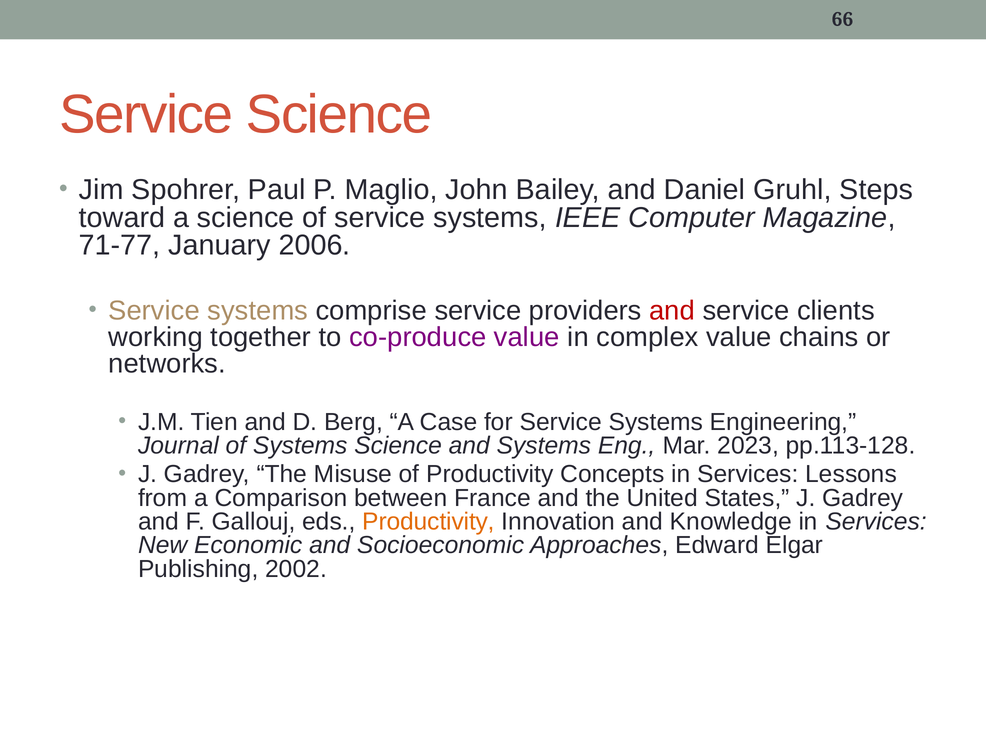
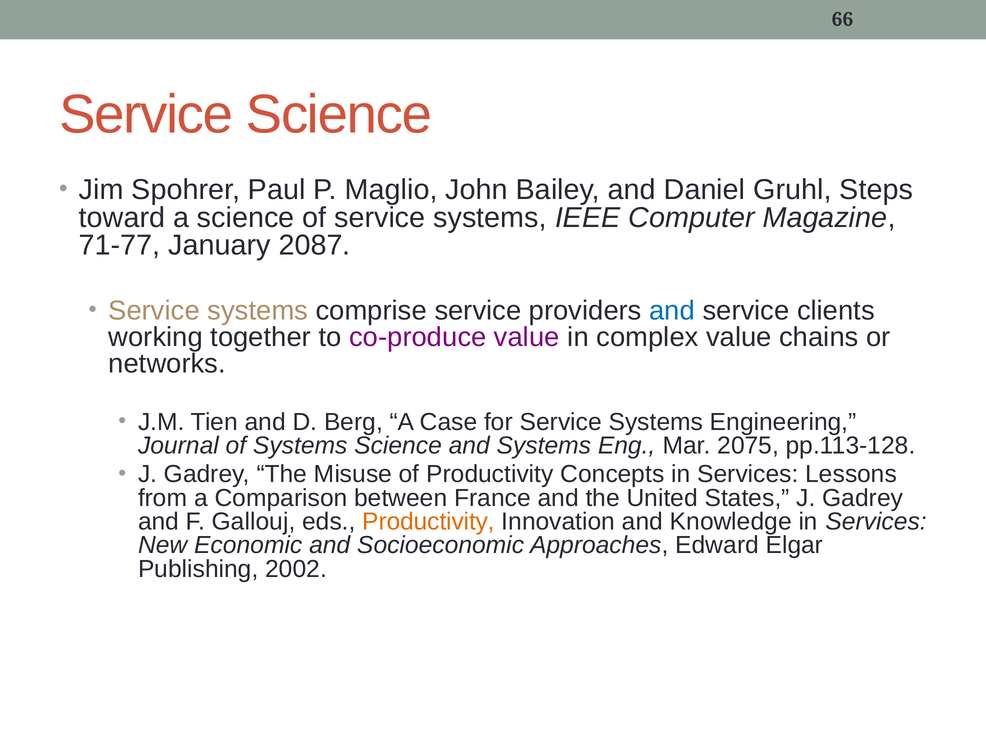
2006: 2006 -> 2087
and at (672, 311) colour: red -> blue
2023: 2023 -> 2075
